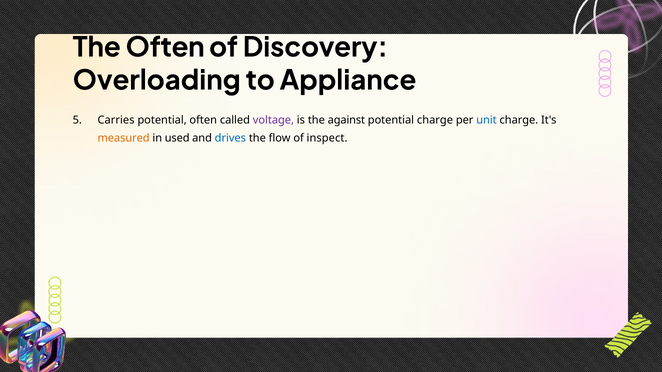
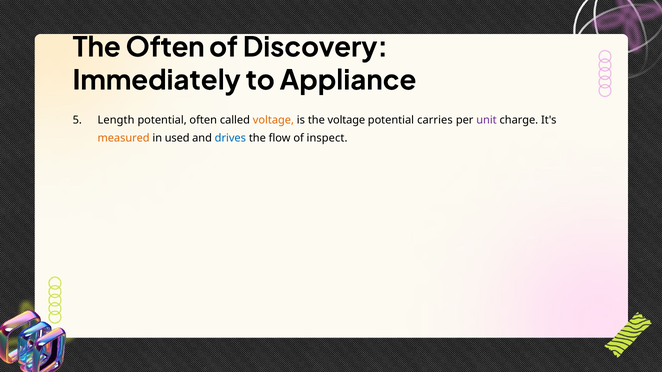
Overloading: Overloading -> Immediately
Carries: Carries -> Length
voltage at (273, 120) colour: purple -> orange
the against: against -> voltage
potential charge: charge -> carries
unit colour: blue -> purple
